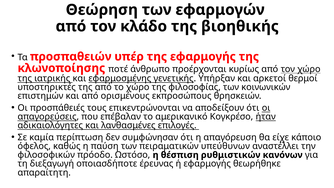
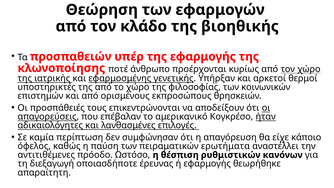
υπεύθυνων: υπεύθυνων -> ερωτήματα
φιλοσοφικών: φιλοσοφικών -> αντιτιθέμενες
